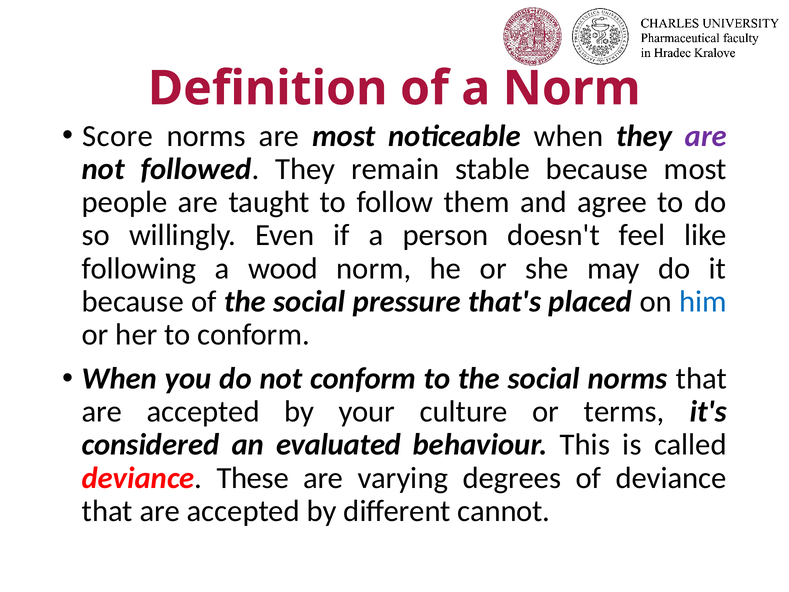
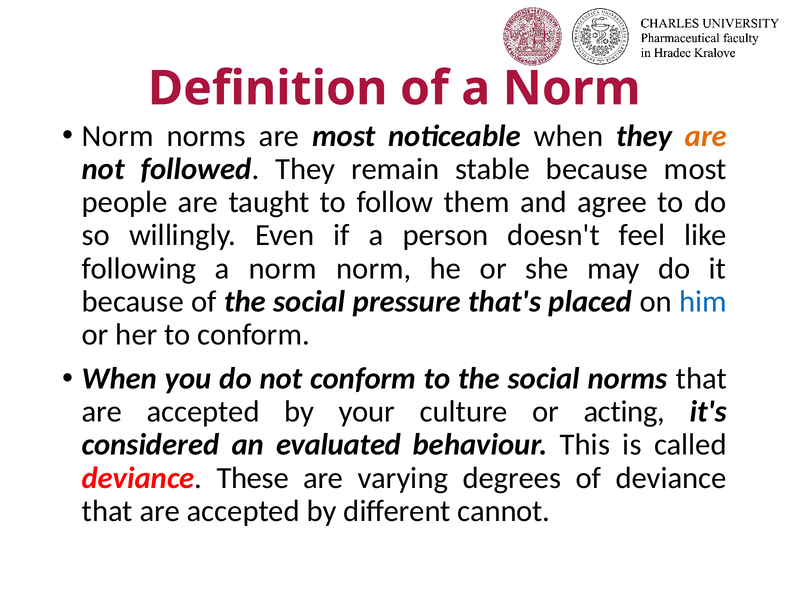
Score at (118, 136): Score -> Norm
are at (706, 136) colour: purple -> orange
following a wood: wood -> norm
terms: terms -> acting
